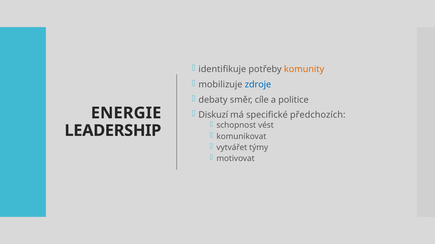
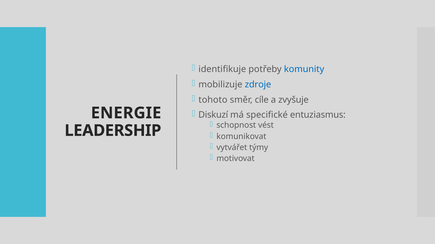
komunity colour: orange -> blue
debaty: debaty -> tohoto
politice: politice -> zvyšuje
předchozích: předchozích -> entuziasmus
